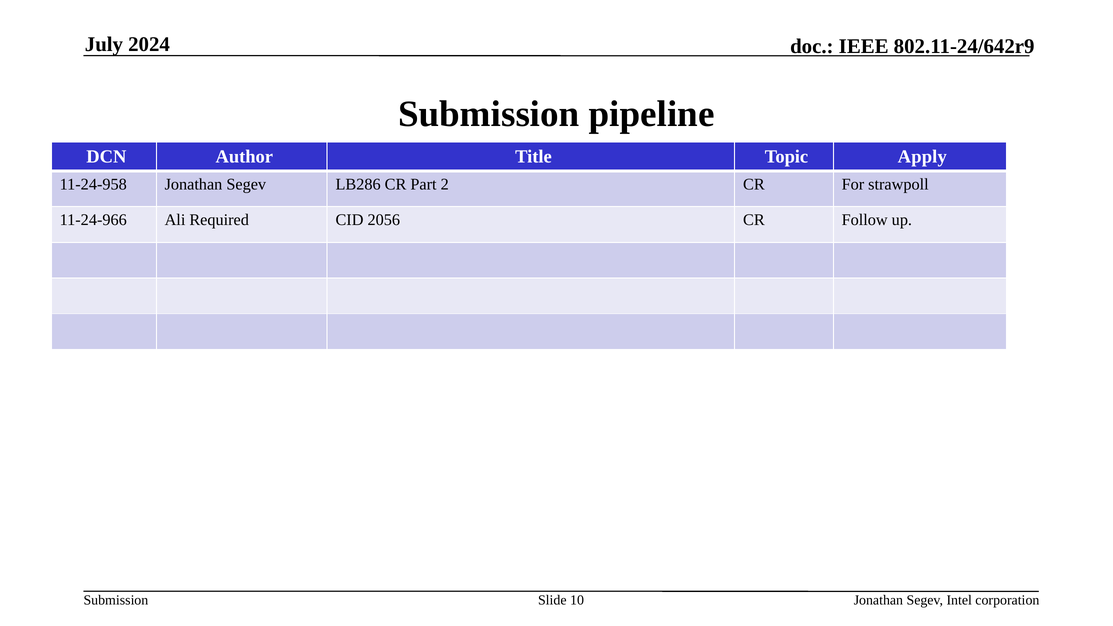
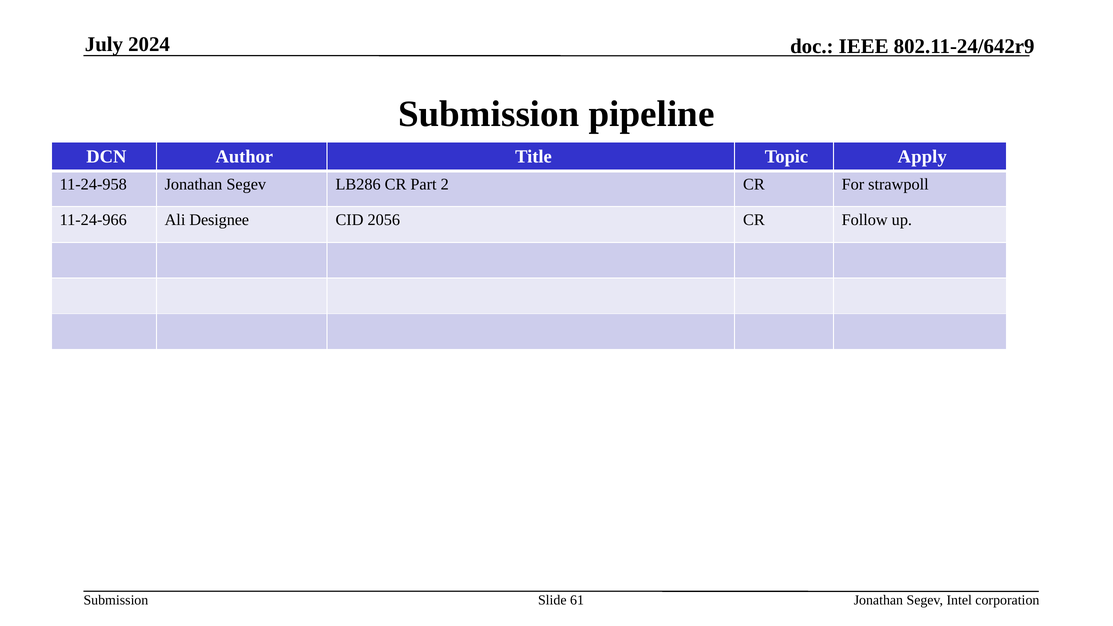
Required: Required -> Designee
10: 10 -> 61
